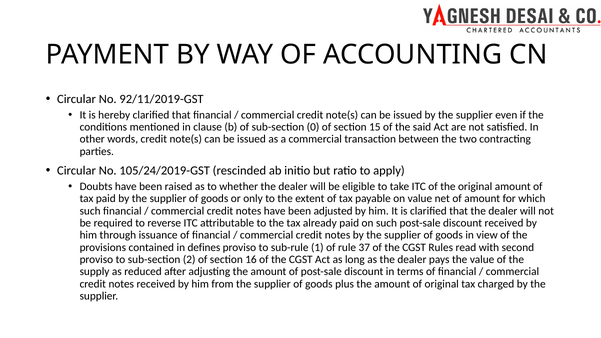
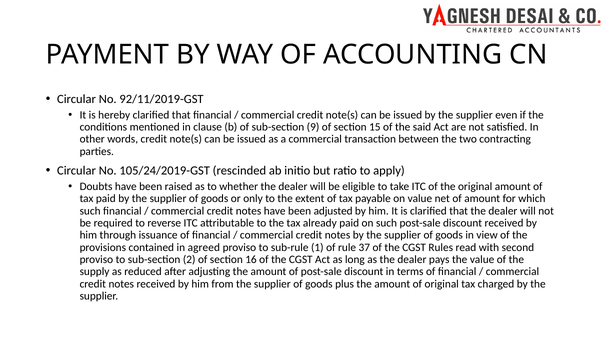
0: 0 -> 9
defines: defines -> agreed
